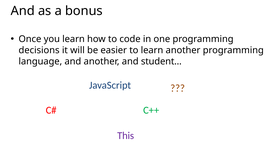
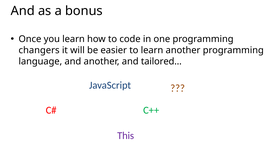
decisions: decisions -> changers
student…: student… -> tailored…
